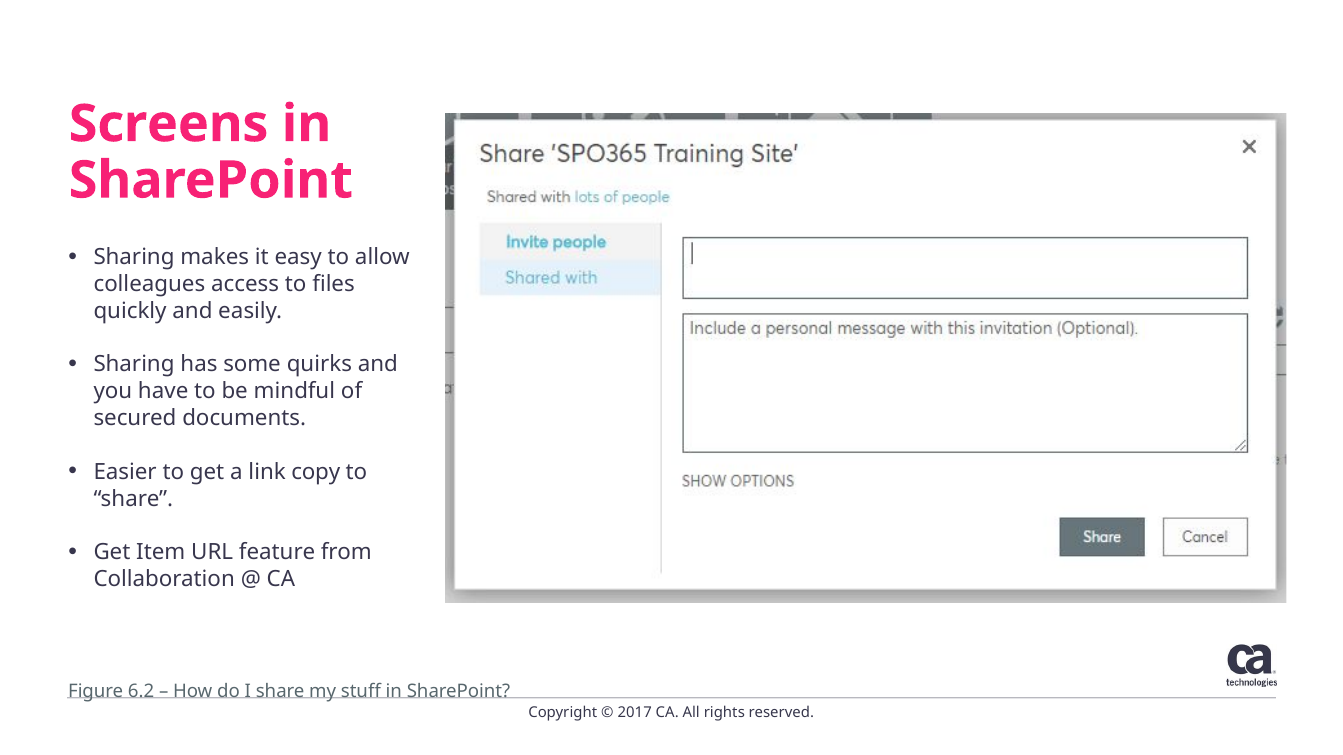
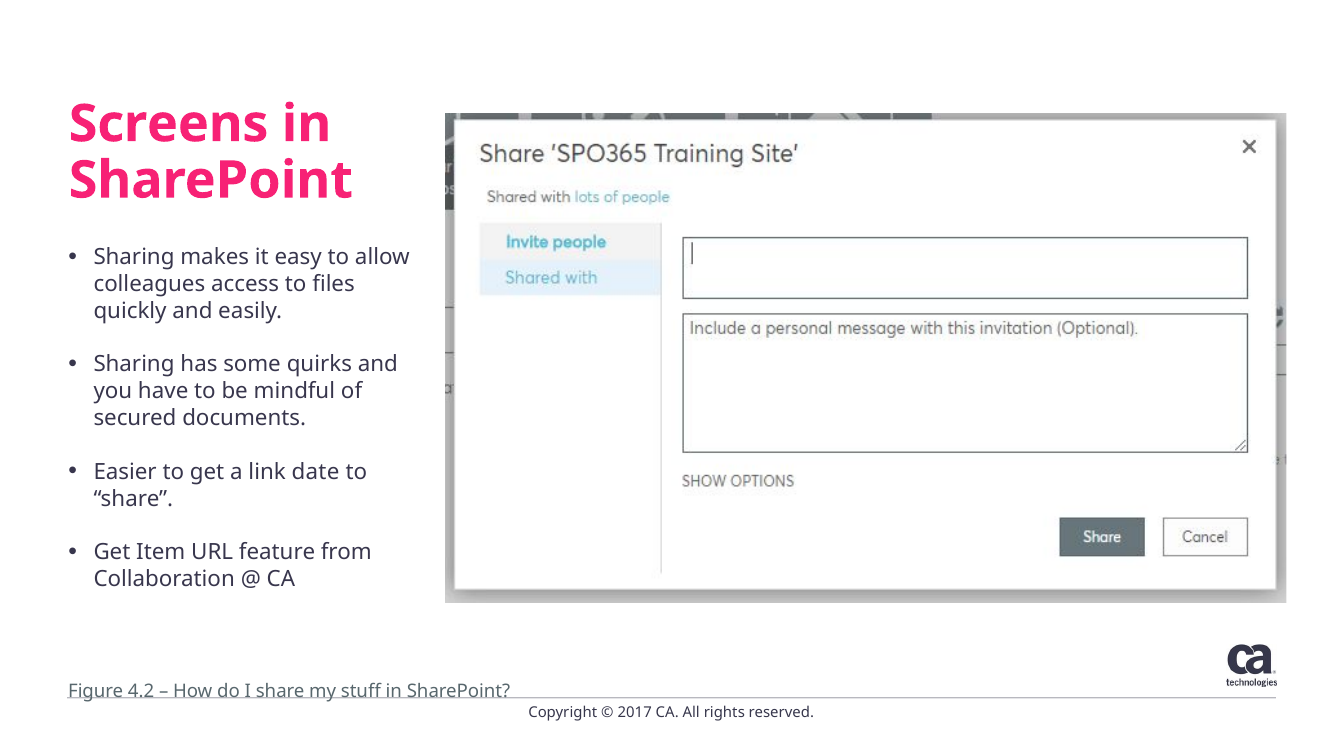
copy: copy -> date
6.2: 6.2 -> 4.2
